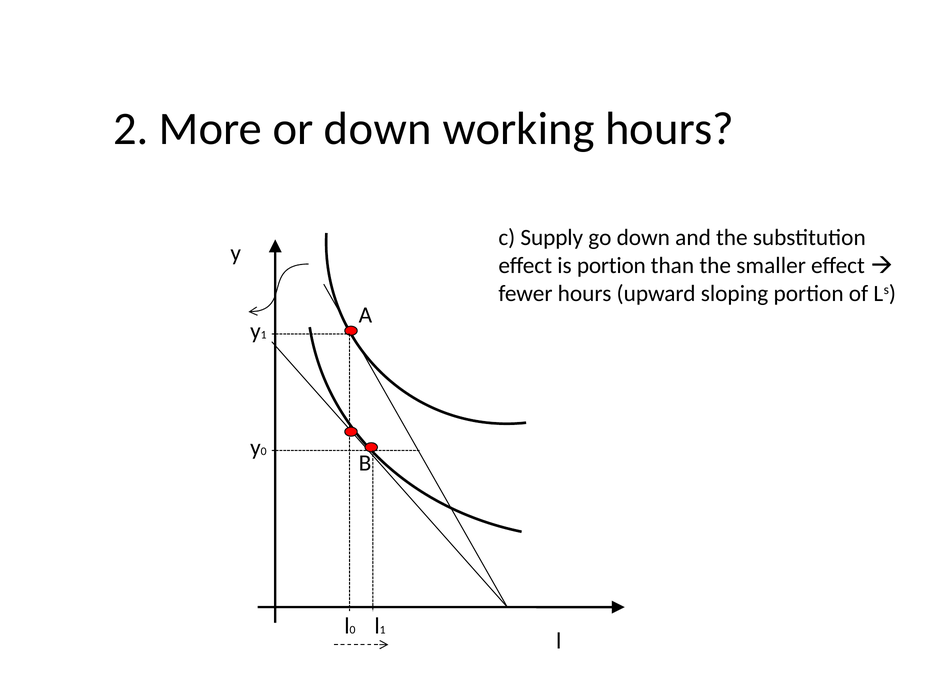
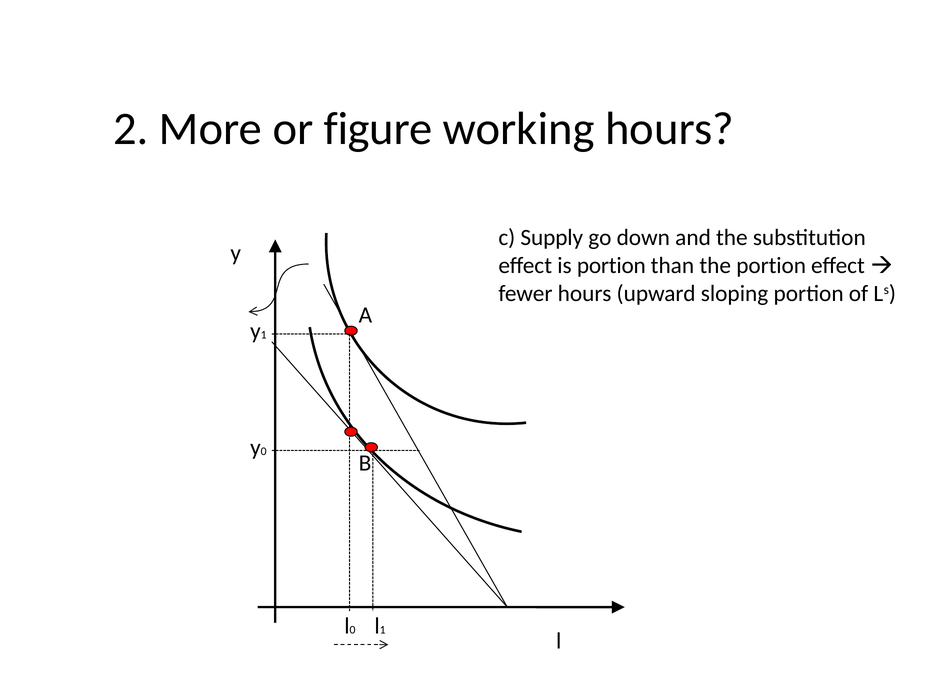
or down: down -> figure
the smaller: smaller -> portion
